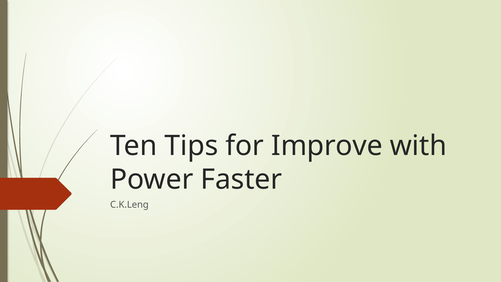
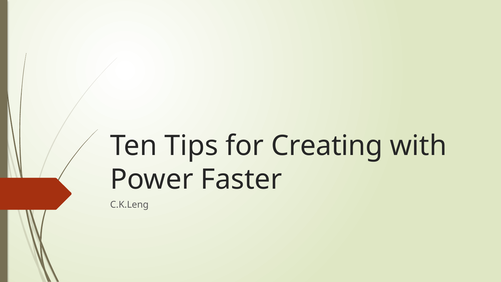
Improve: Improve -> Creating
